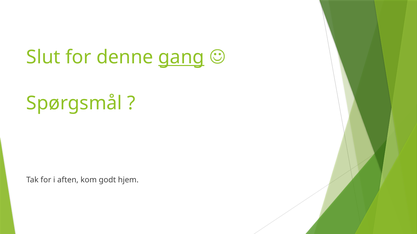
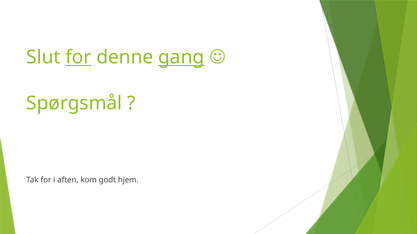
for at (78, 57) underline: none -> present
